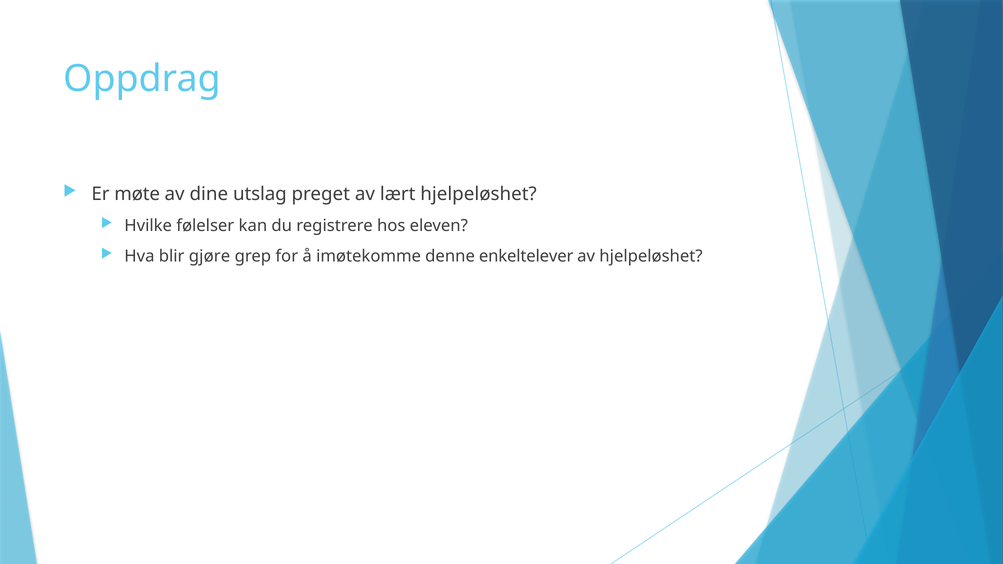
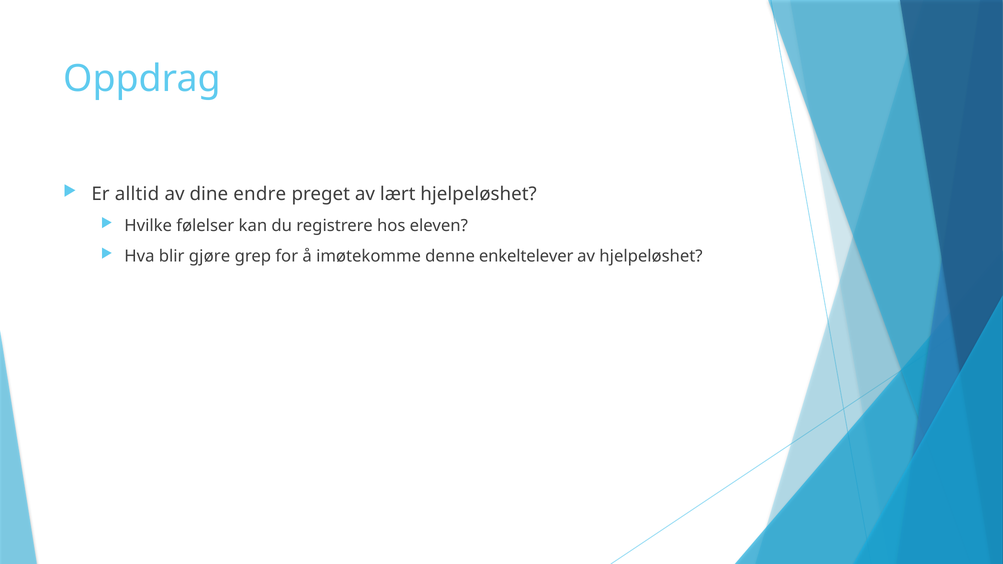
møte: møte -> alltid
utslag: utslag -> endre
